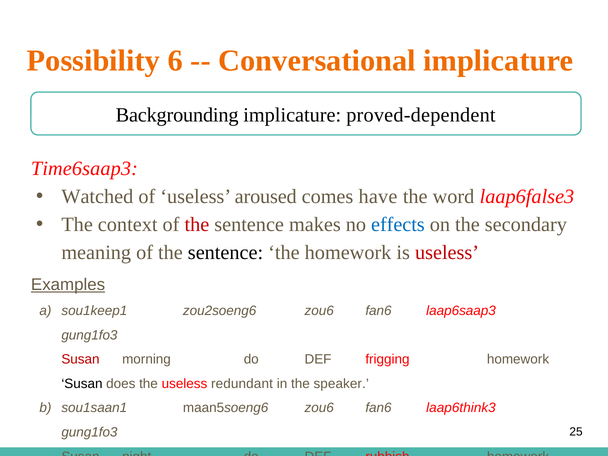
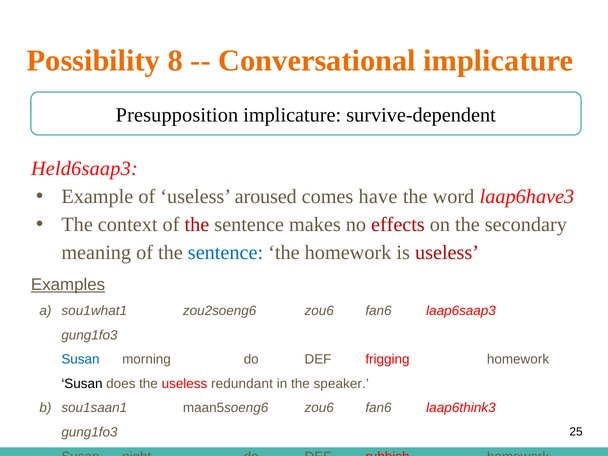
6: 6 -> 8
Backgrounding: Backgrounding -> Presupposition
proved-dependent: proved-dependent -> survive-dependent
Time6saap3: Time6saap3 -> Held6saap3
Watched: Watched -> Example
laap6false3: laap6false3 -> laap6have3
effects colour: blue -> red
sentence at (226, 253) colour: black -> blue
sou1keep1: sou1keep1 -> sou1what1
Susan at (80, 359) colour: red -> blue
